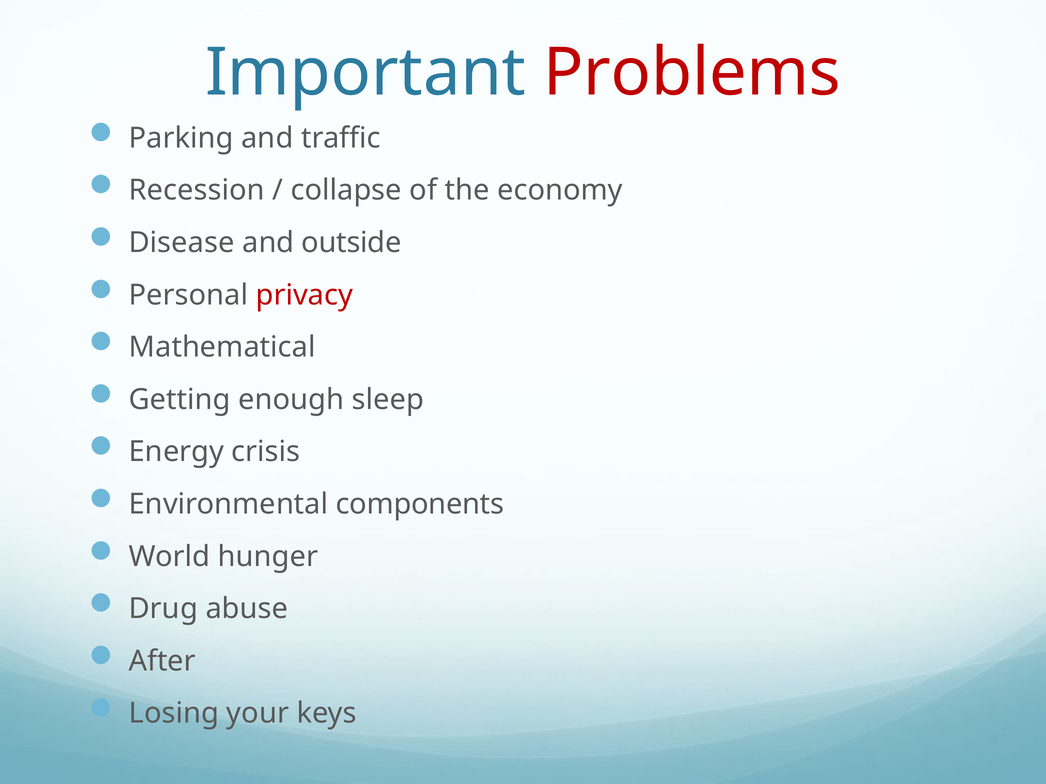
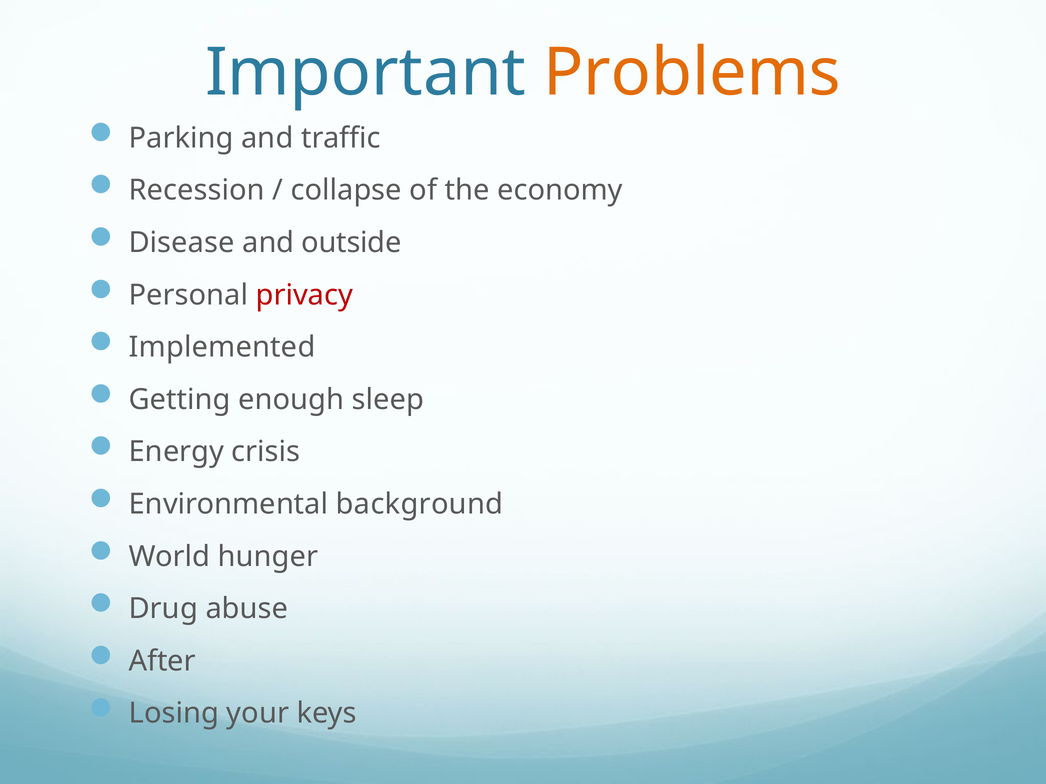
Problems colour: red -> orange
Mathematical: Mathematical -> Implemented
components: components -> background
